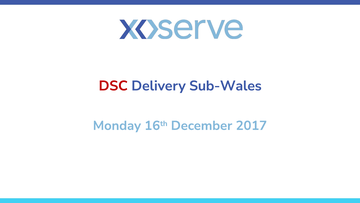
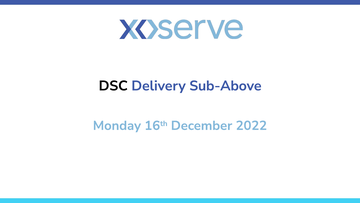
DSC colour: red -> black
Sub-Wales: Sub-Wales -> Sub-Above
2017: 2017 -> 2022
